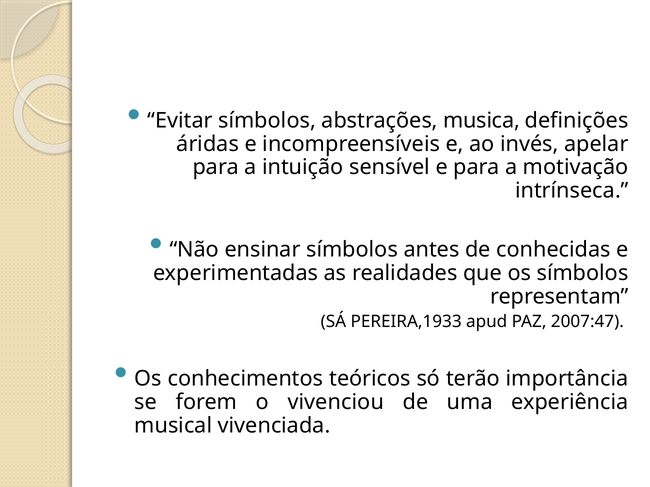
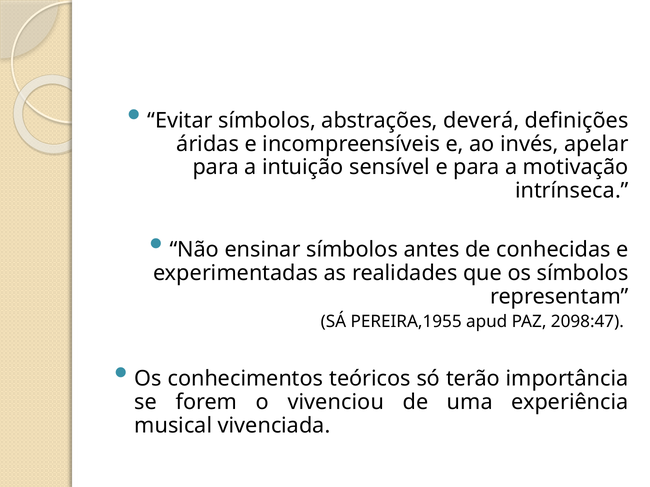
musica: musica -> deverá
PEREIRA,1933: PEREIRA,1933 -> PEREIRA,1955
2007:47: 2007:47 -> 2098:47
